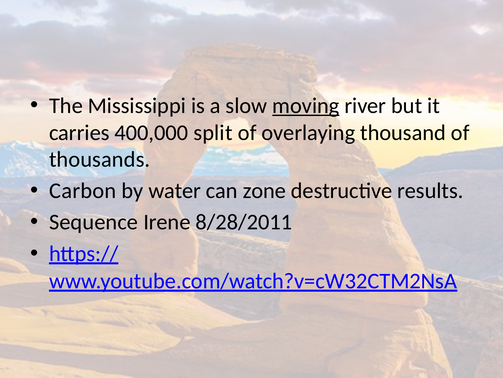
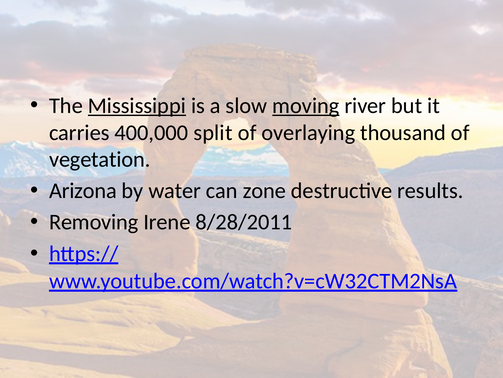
Mississippi underline: none -> present
thousands: thousands -> vegetation
Carbon: Carbon -> Arizona
Sequence: Sequence -> Removing
